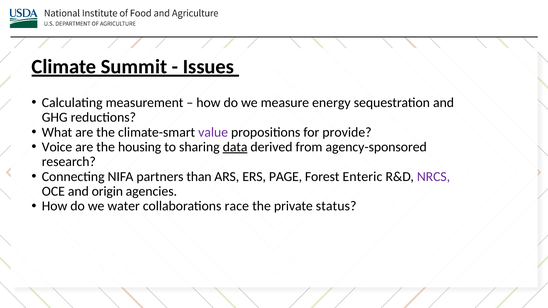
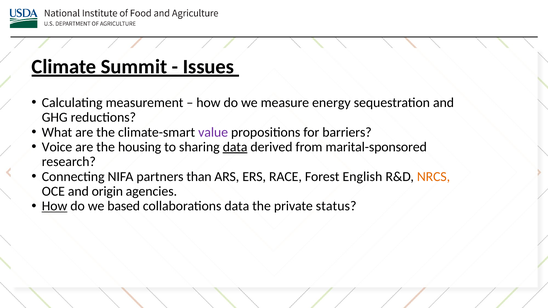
provide: provide -> barriers
agency-sponsored: agency-sponsored -> marital-sponsored
PAGE: PAGE -> RACE
Enteric: Enteric -> English
NRCS colour: purple -> orange
How at (55, 206) underline: none -> present
water: water -> based
collaborations race: race -> data
